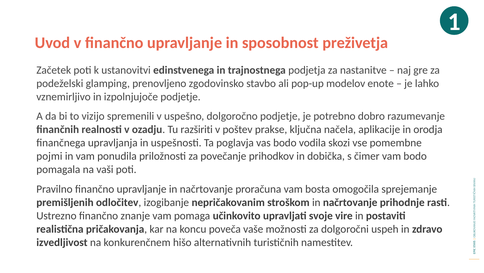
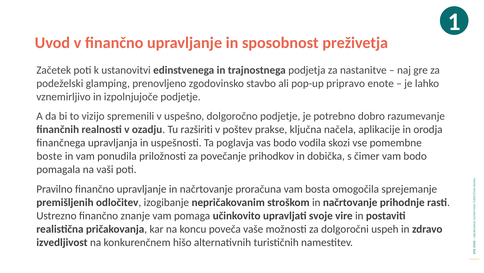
modelov: modelov -> pripravo
pojmi: pojmi -> boste
